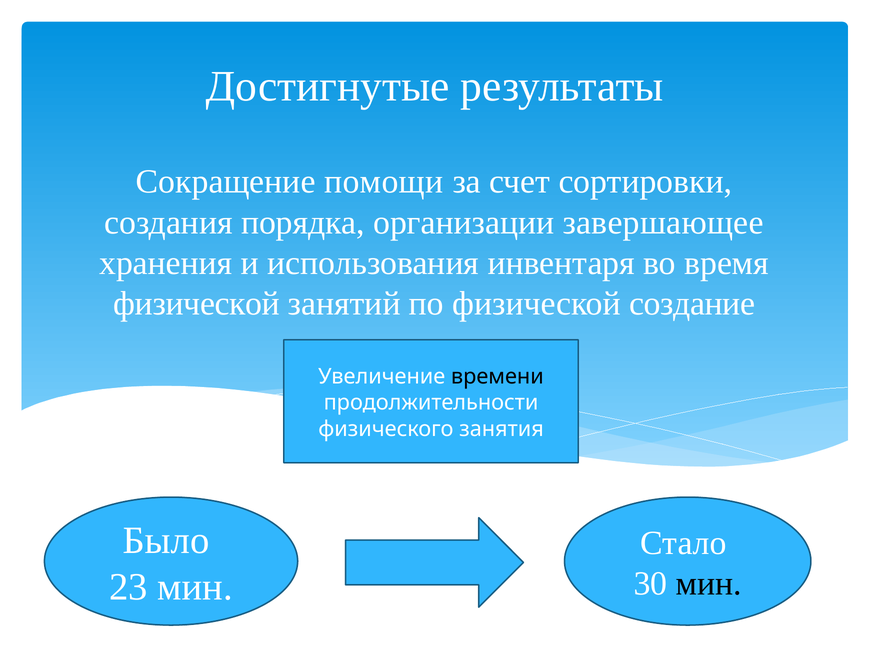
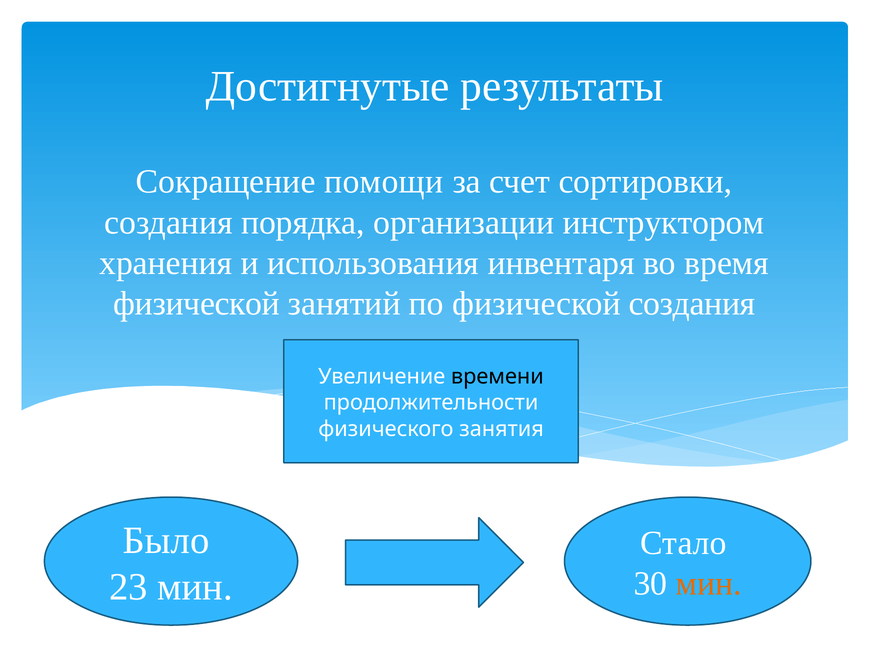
завершающее: завершающее -> инструктором
физической создание: создание -> создания
мин at (709, 584) colour: black -> orange
